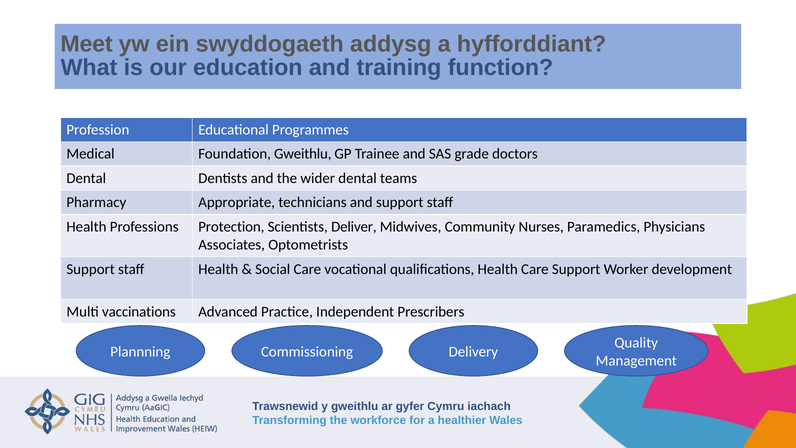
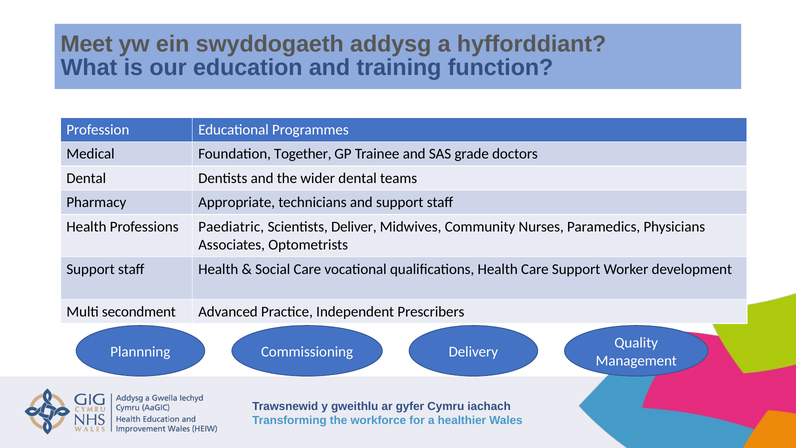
Foundation Gweithlu: Gweithlu -> Together
Protection: Protection -> Paediatric
vaccinations: vaccinations -> secondment
